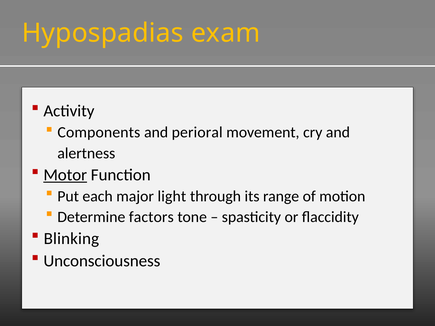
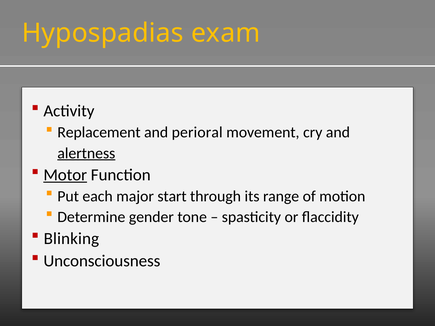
Components: Components -> Replacement
alertness underline: none -> present
light: light -> start
factors: factors -> gender
